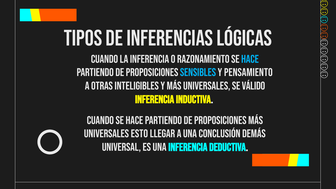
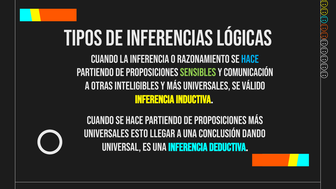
sensibles colour: light blue -> light green
pensamiento: pensamiento -> comunicación
demás: demás -> dando
